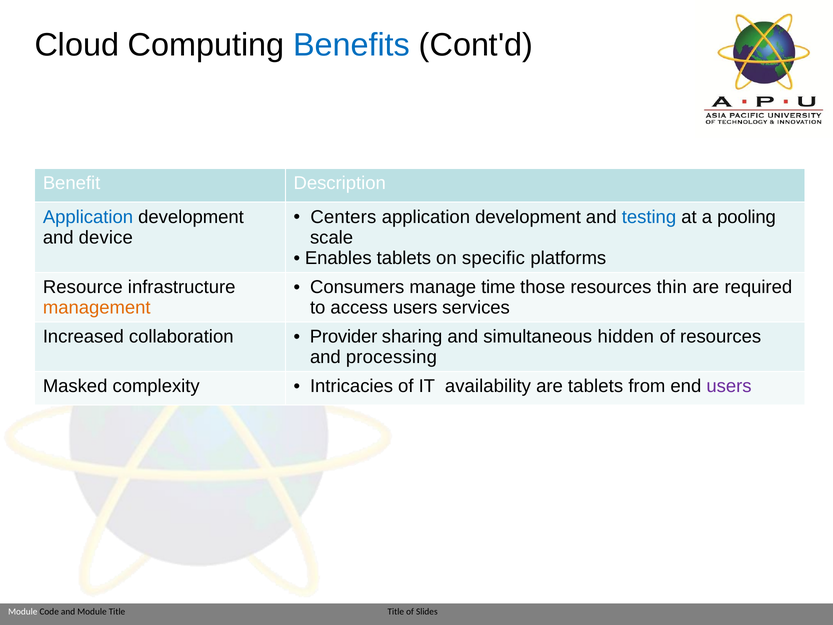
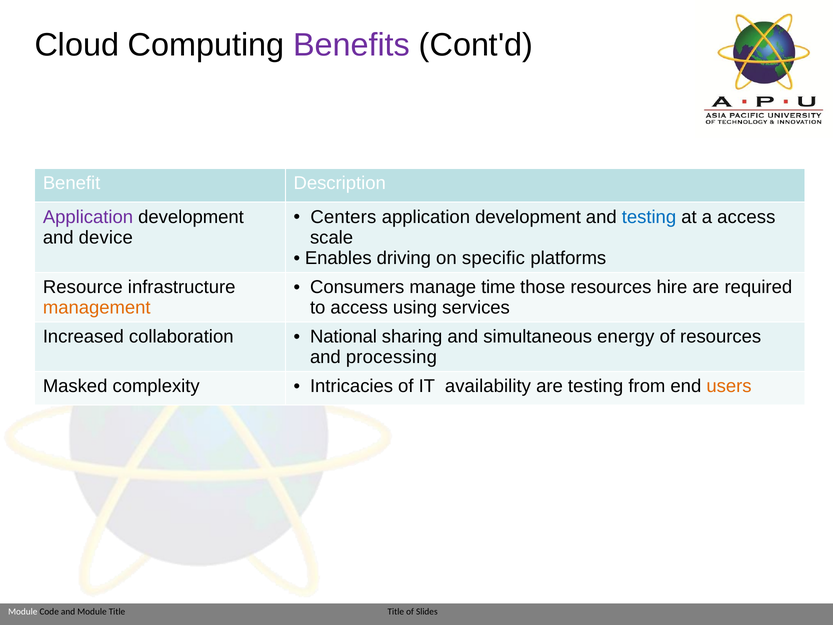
Benefits colour: blue -> purple
a pooling: pooling -> access
Application at (88, 217) colour: blue -> purple
Enables tablets: tablets -> driving
thin: thin -> hire
access users: users -> using
Provider: Provider -> National
hidden: hidden -> energy
are tablets: tablets -> testing
users at (729, 386) colour: purple -> orange
